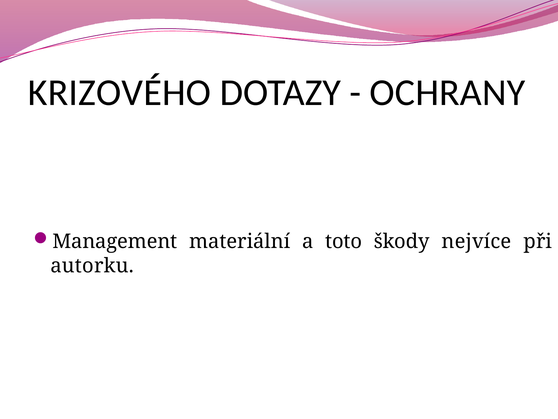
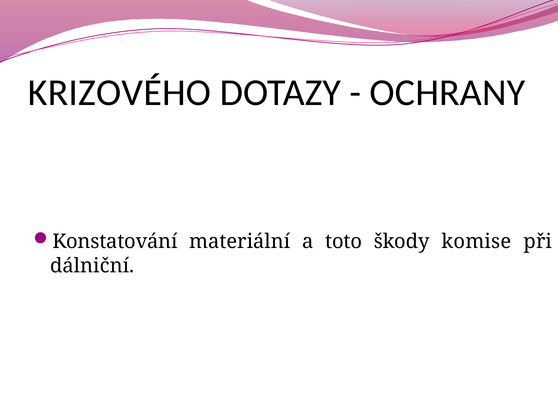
Management: Management -> Konstatování
nejvíce: nejvíce -> komise
autorku: autorku -> dálniční
